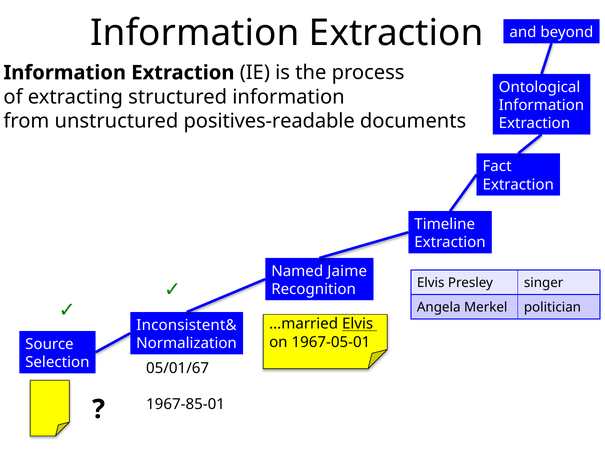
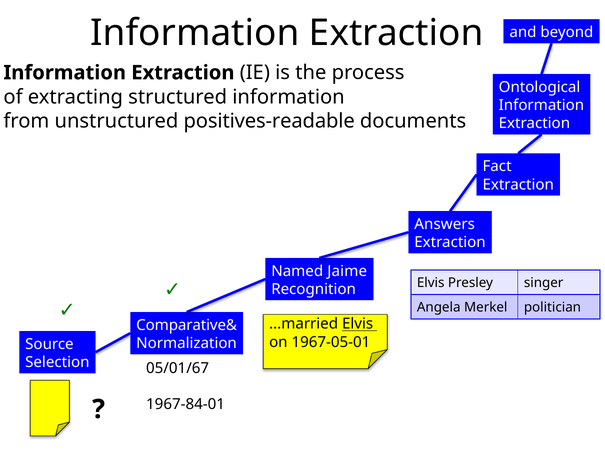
Timeline: Timeline -> Answers
Inconsistent&: Inconsistent& -> Comparative&
1967-85-01: 1967-85-01 -> 1967-84-01
